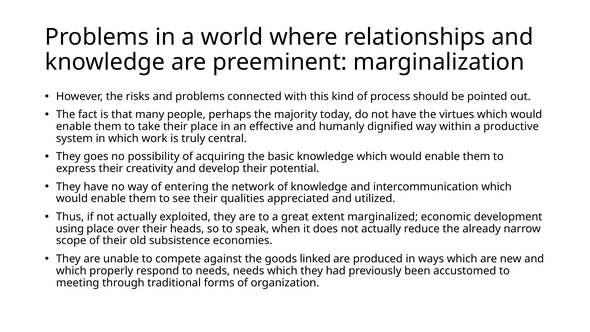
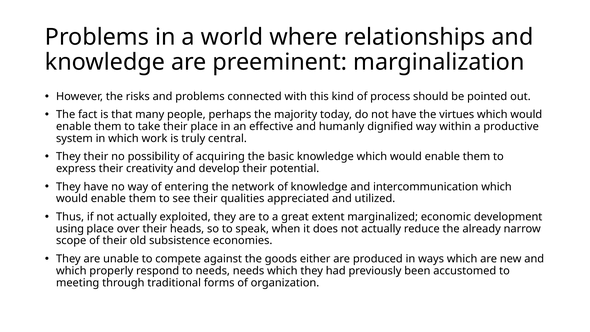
They goes: goes -> their
linked: linked -> either
